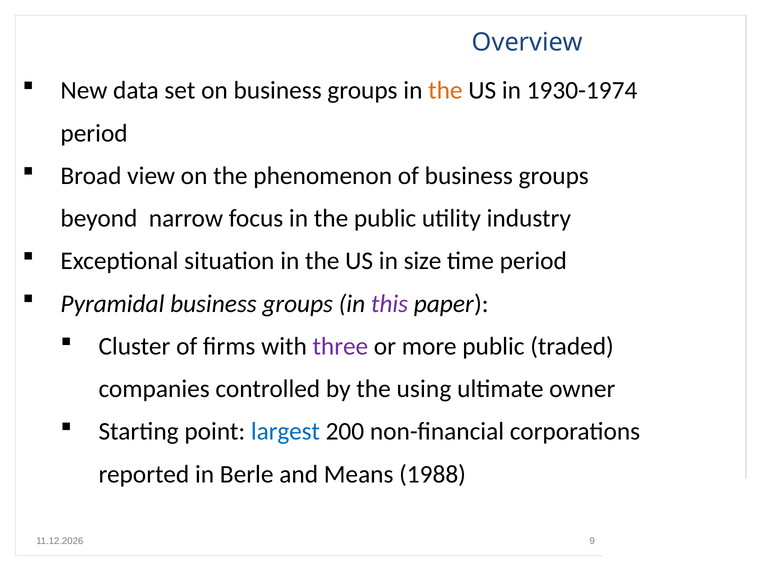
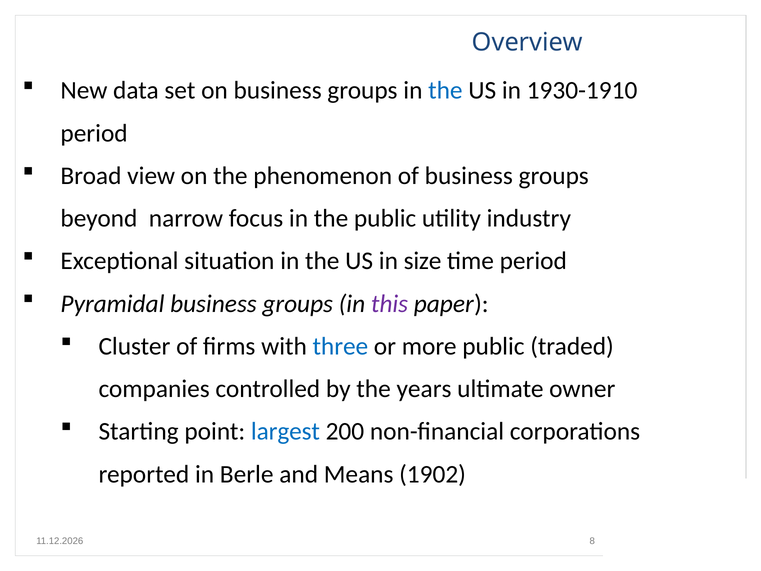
the at (445, 90) colour: orange -> blue
1930-1974: 1930-1974 -> 1930-1910
three colour: purple -> blue
using: using -> years
1988: 1988 -> 1902
9: 9 -> 8
